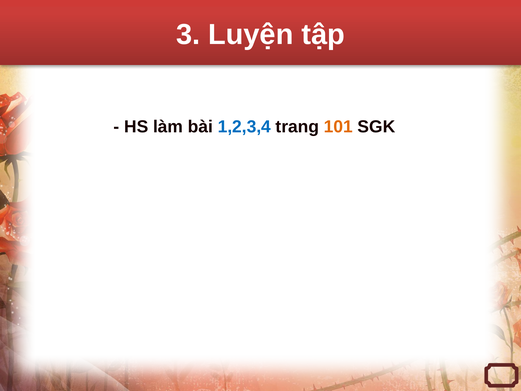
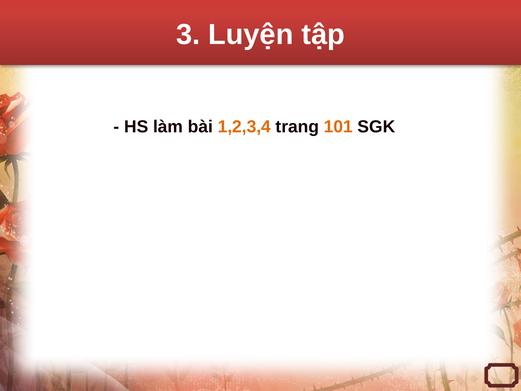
1,2,3,4 colour: blue -> orange
